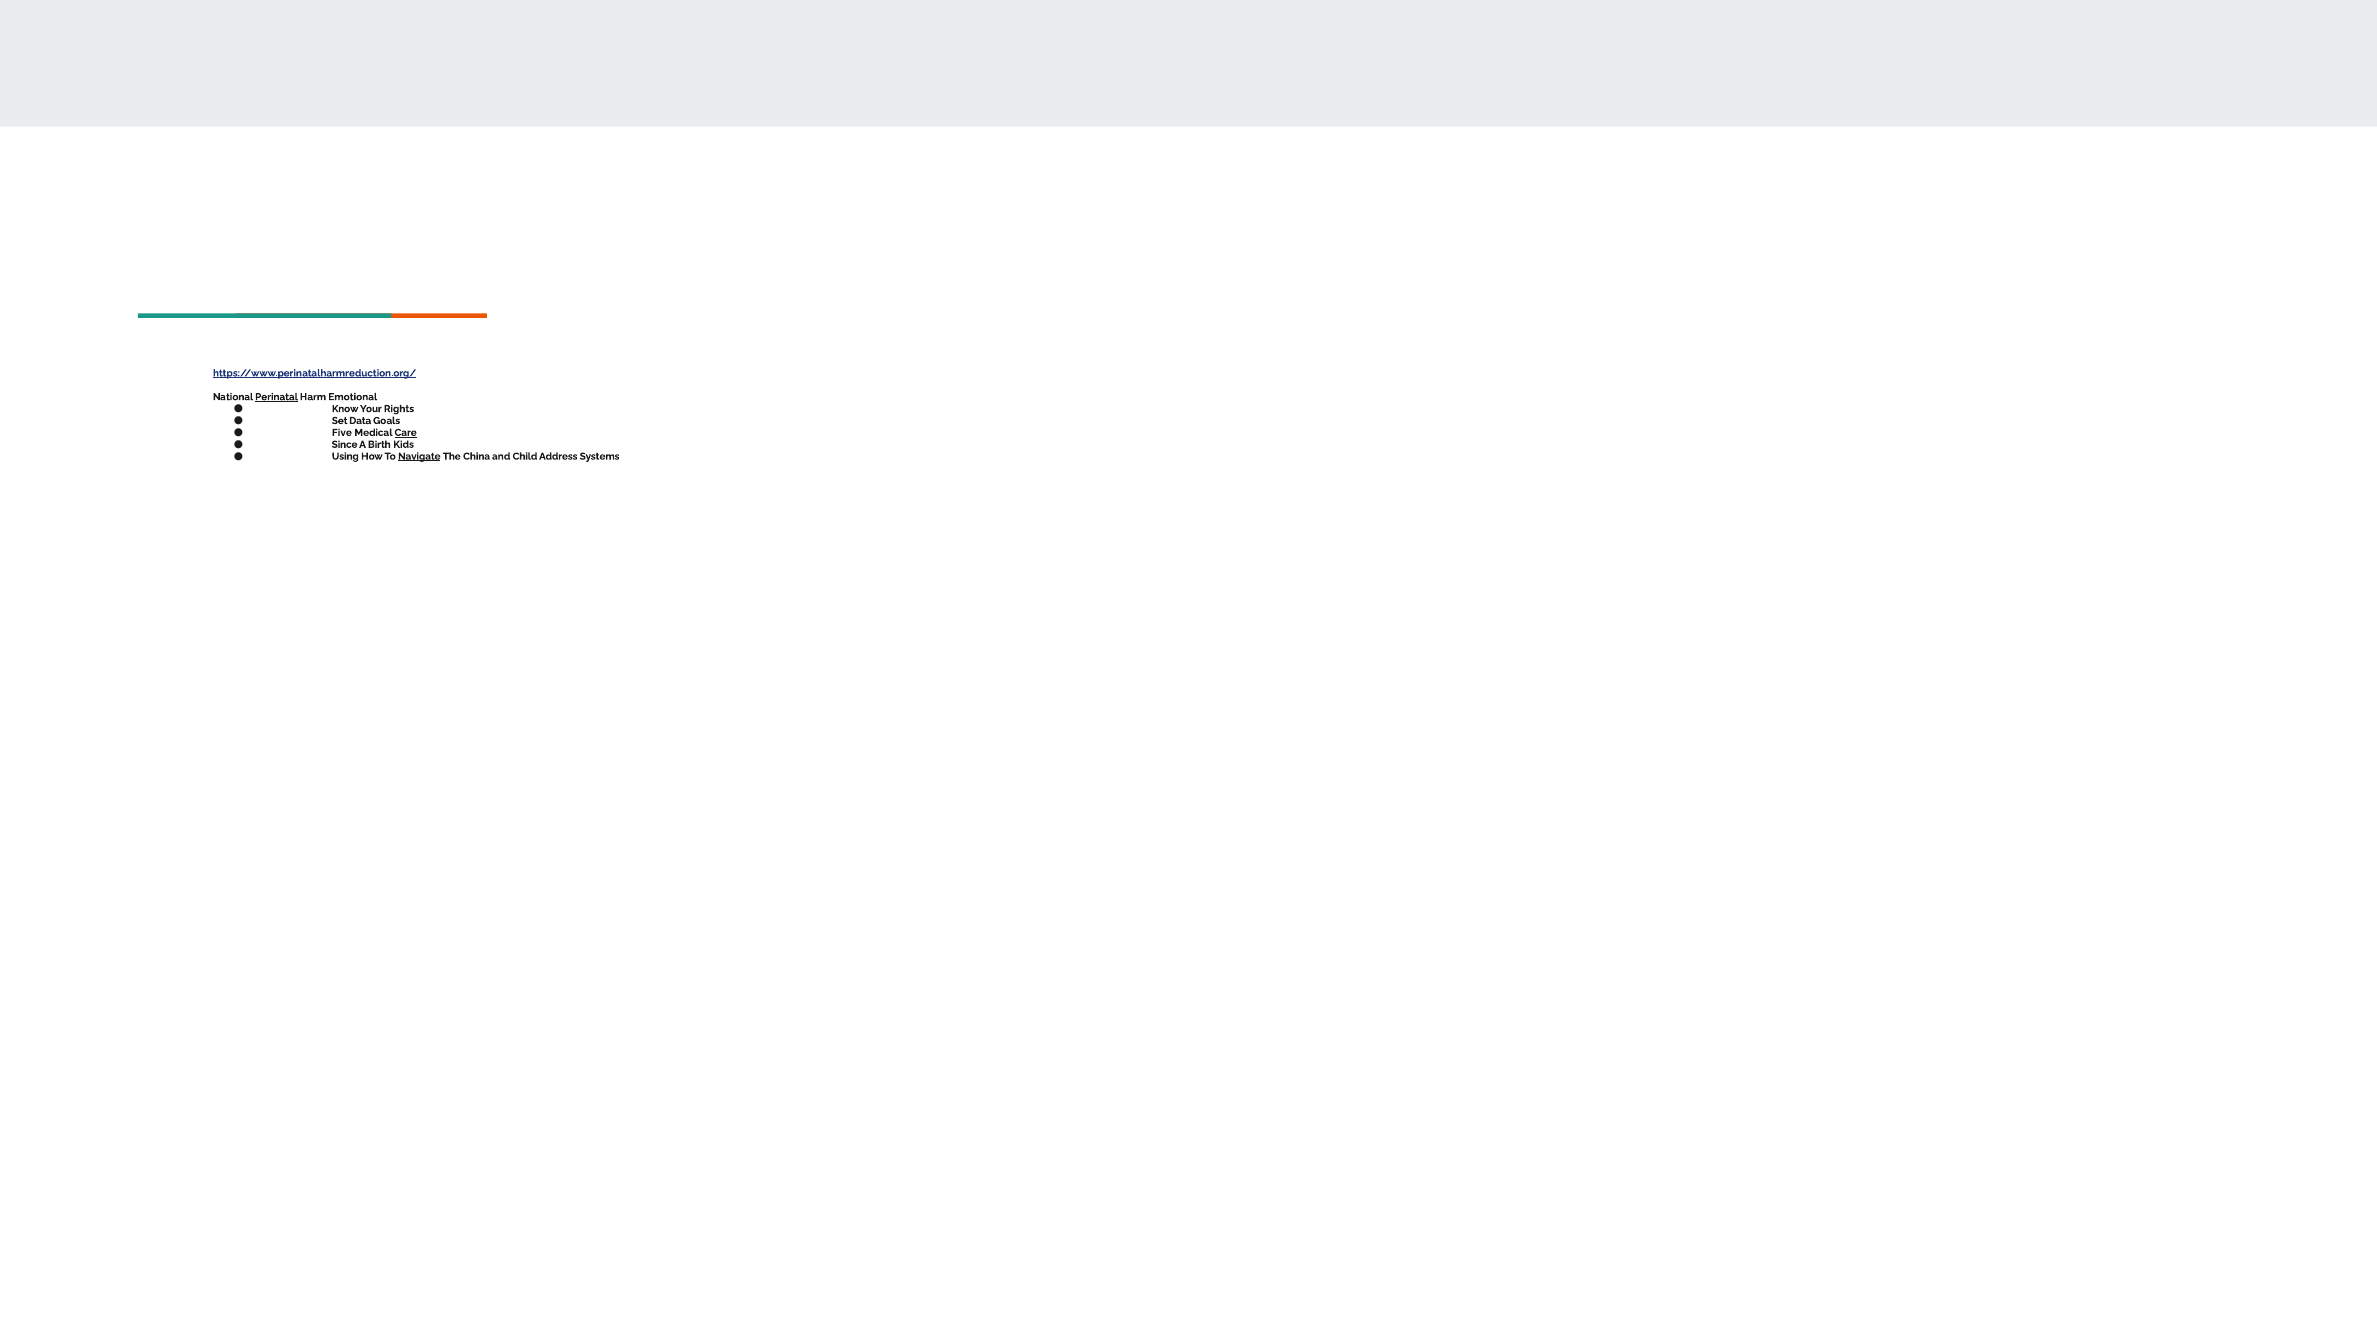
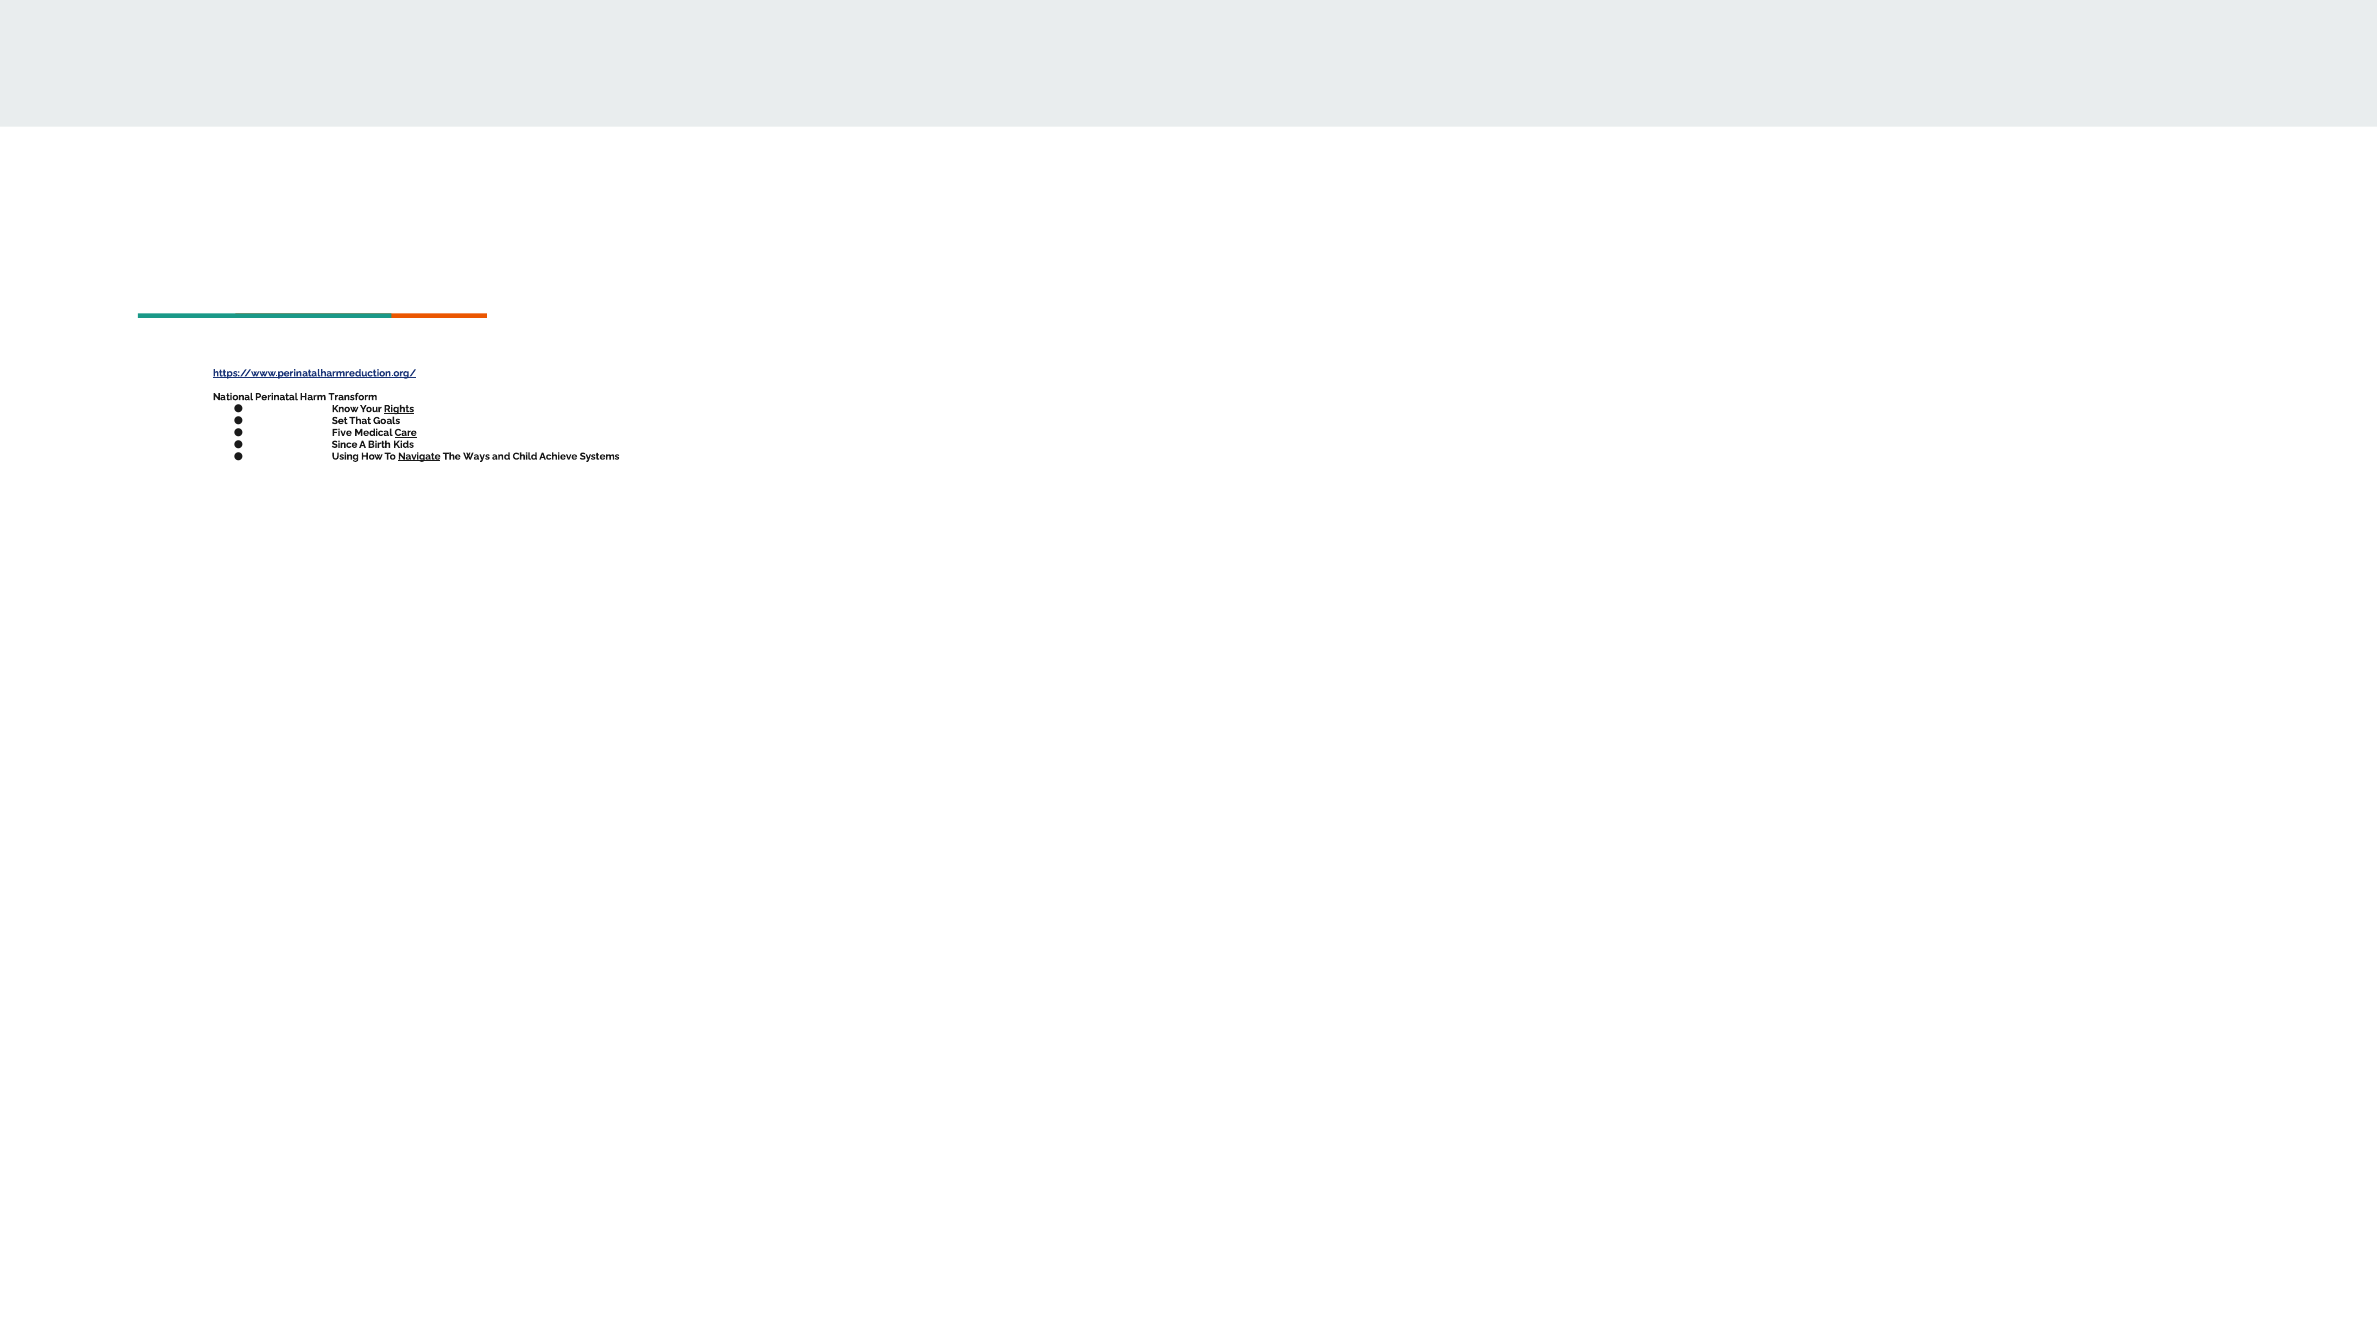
Perinatal underline: present -> none
Emotional: Emotional -> Transform
Rights underline: none -> present
Data: Data -> That
China: China -> Ways
Address: Address -> Achieve
